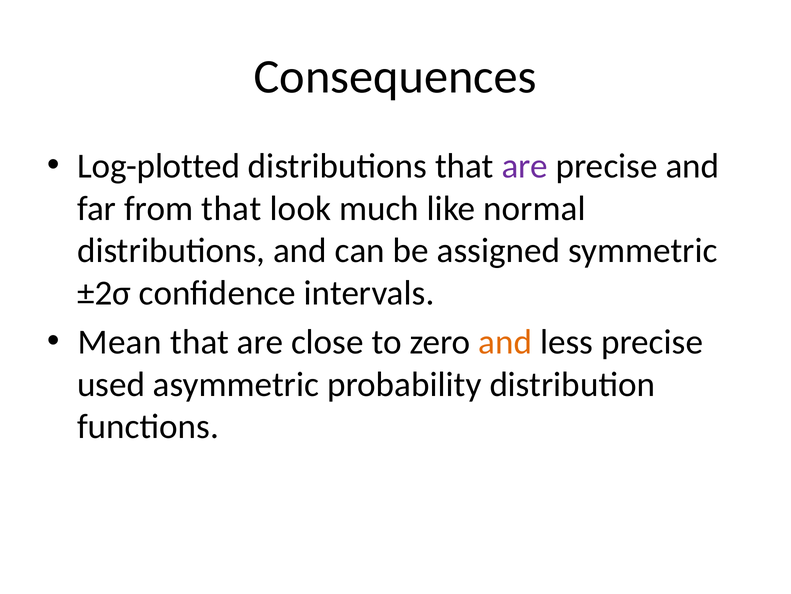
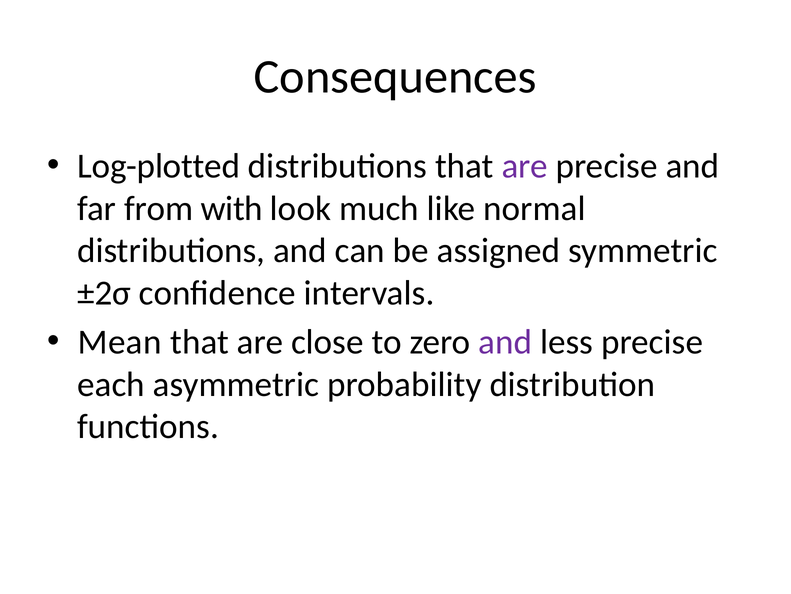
from that: that -> with
and at (505, 342) colour: orange -> purple
used: used -> each
